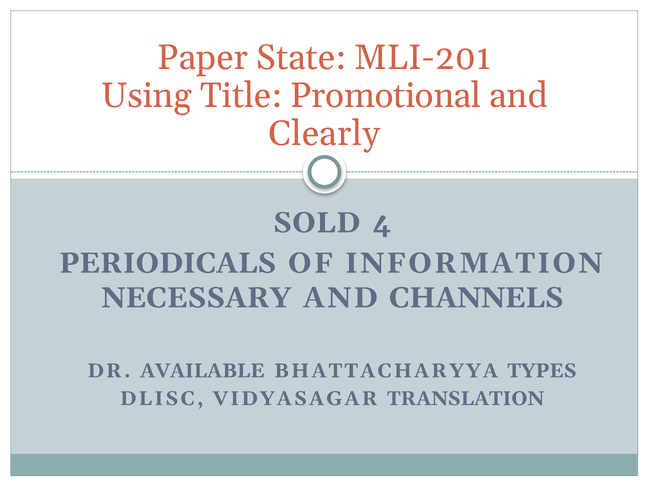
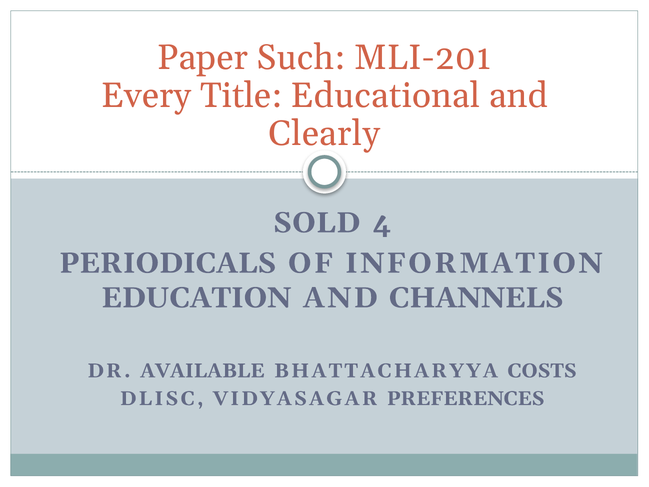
State: State -> Such
Using: Using -> Every
Promotional: Promotional -> Educational
NECESSARY: NECESSARY -> EDUCATION
TYPES: TYPES -> COSTS
TRANSLATION: TRANSLATION -> PREFERENCES
